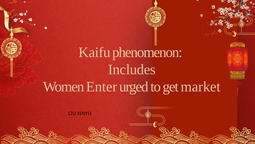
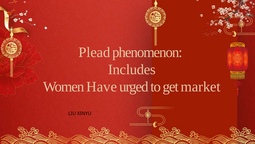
Kaifu: Kaifu -> Plead
Enter: Enter -> Have
